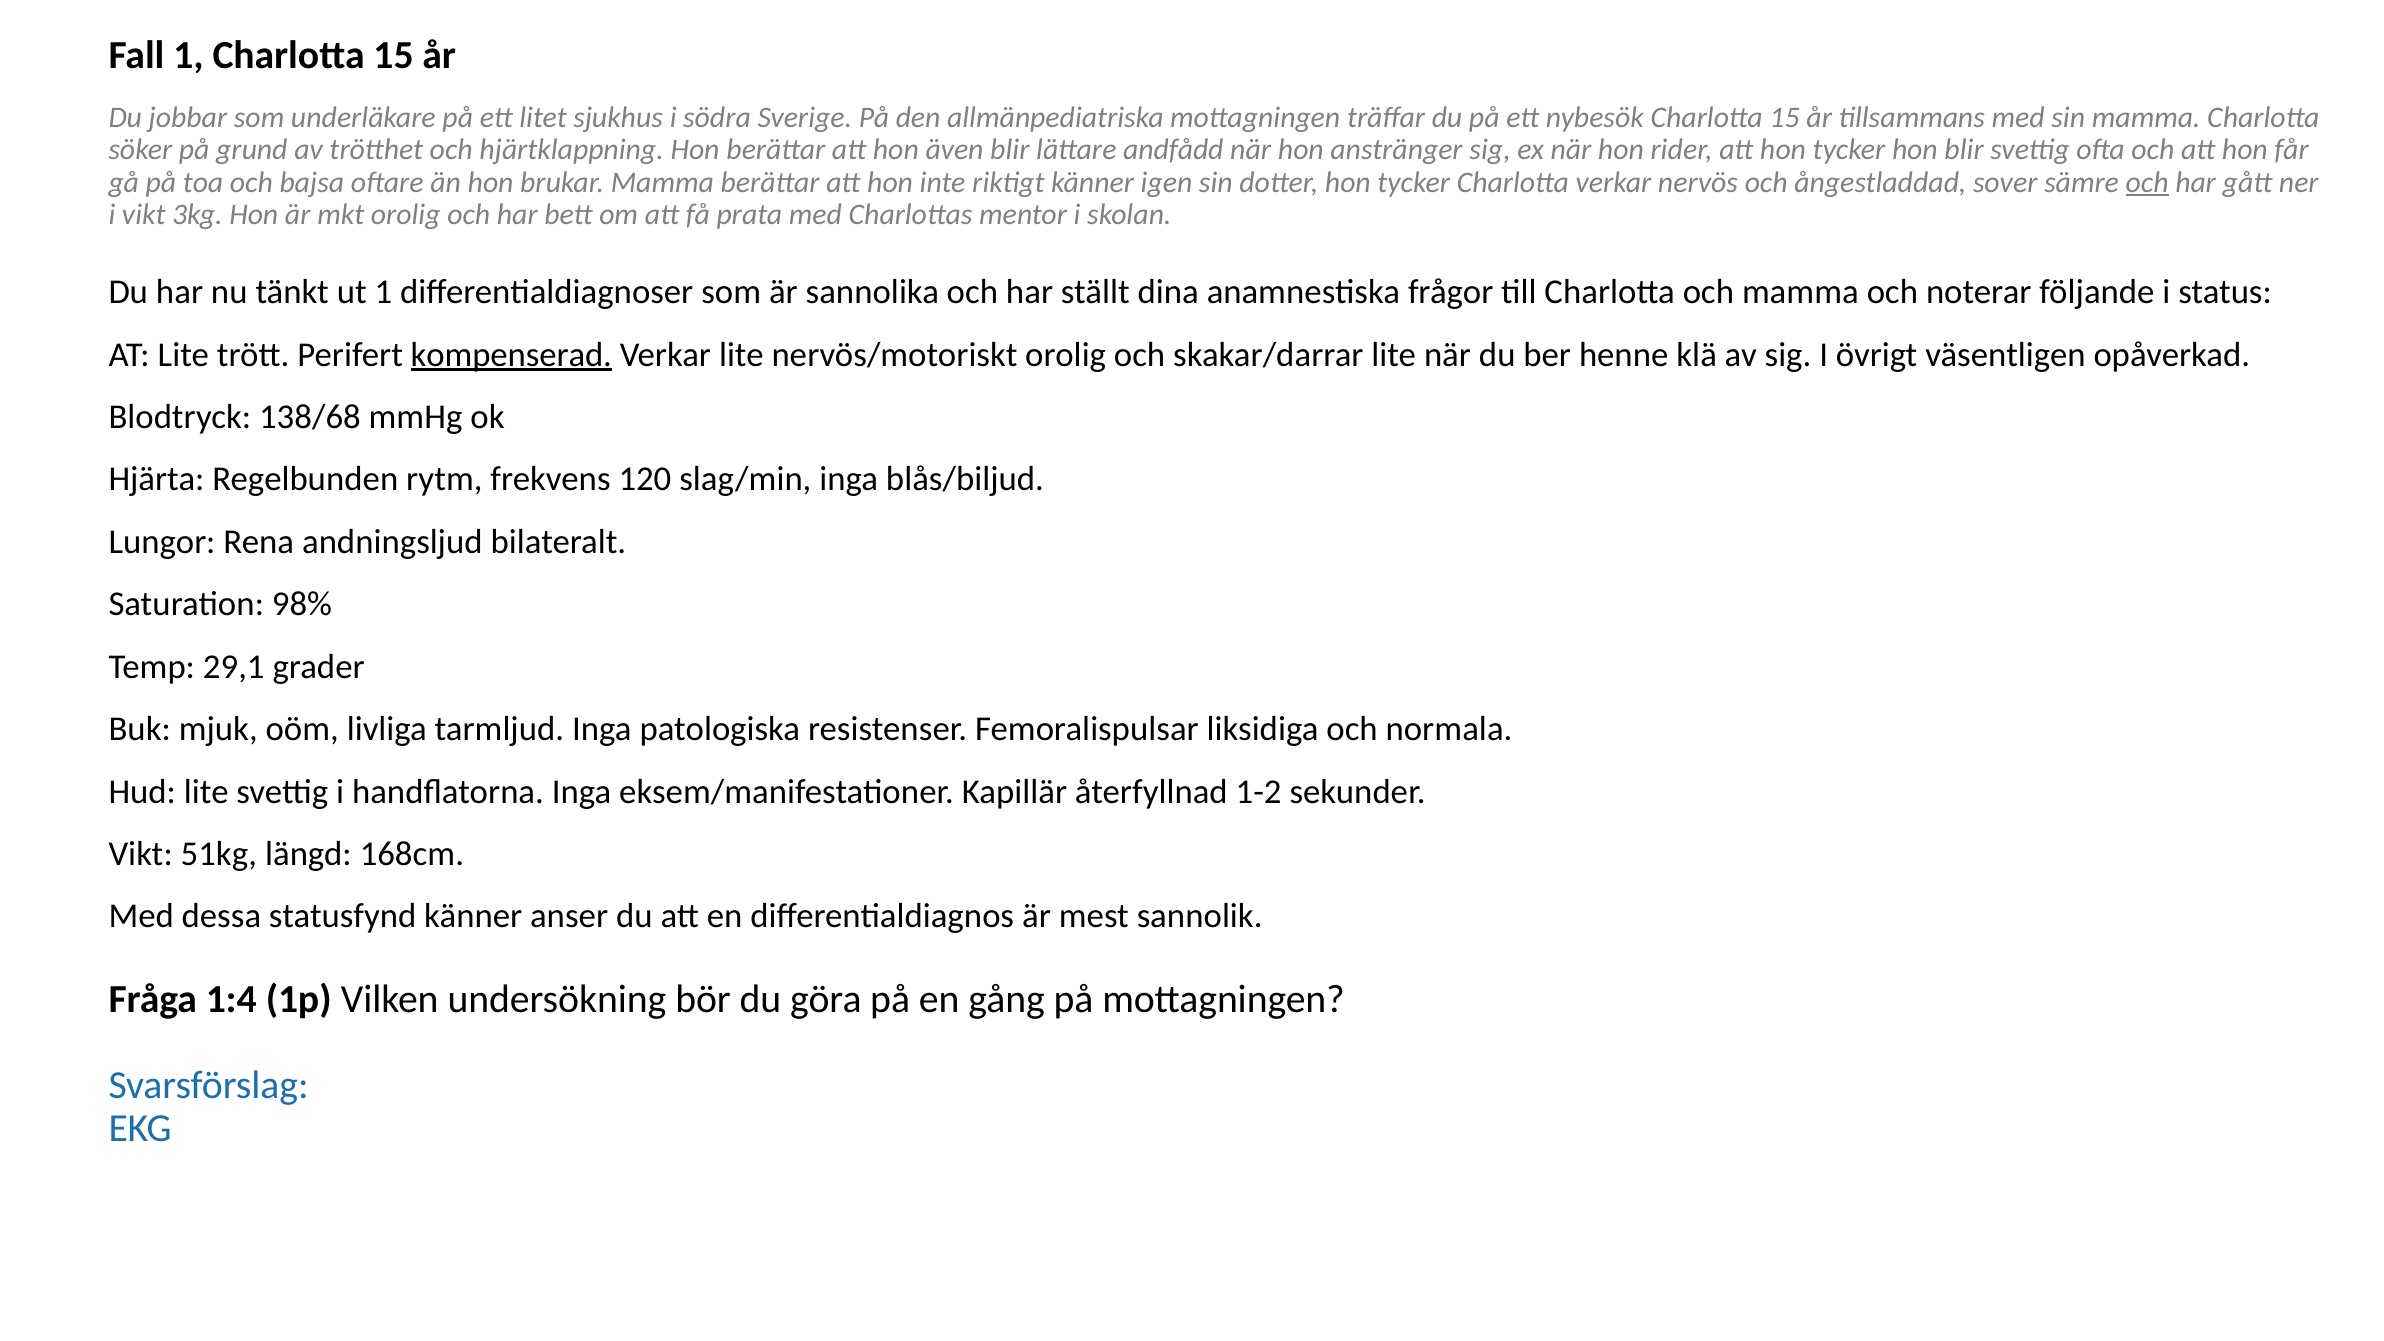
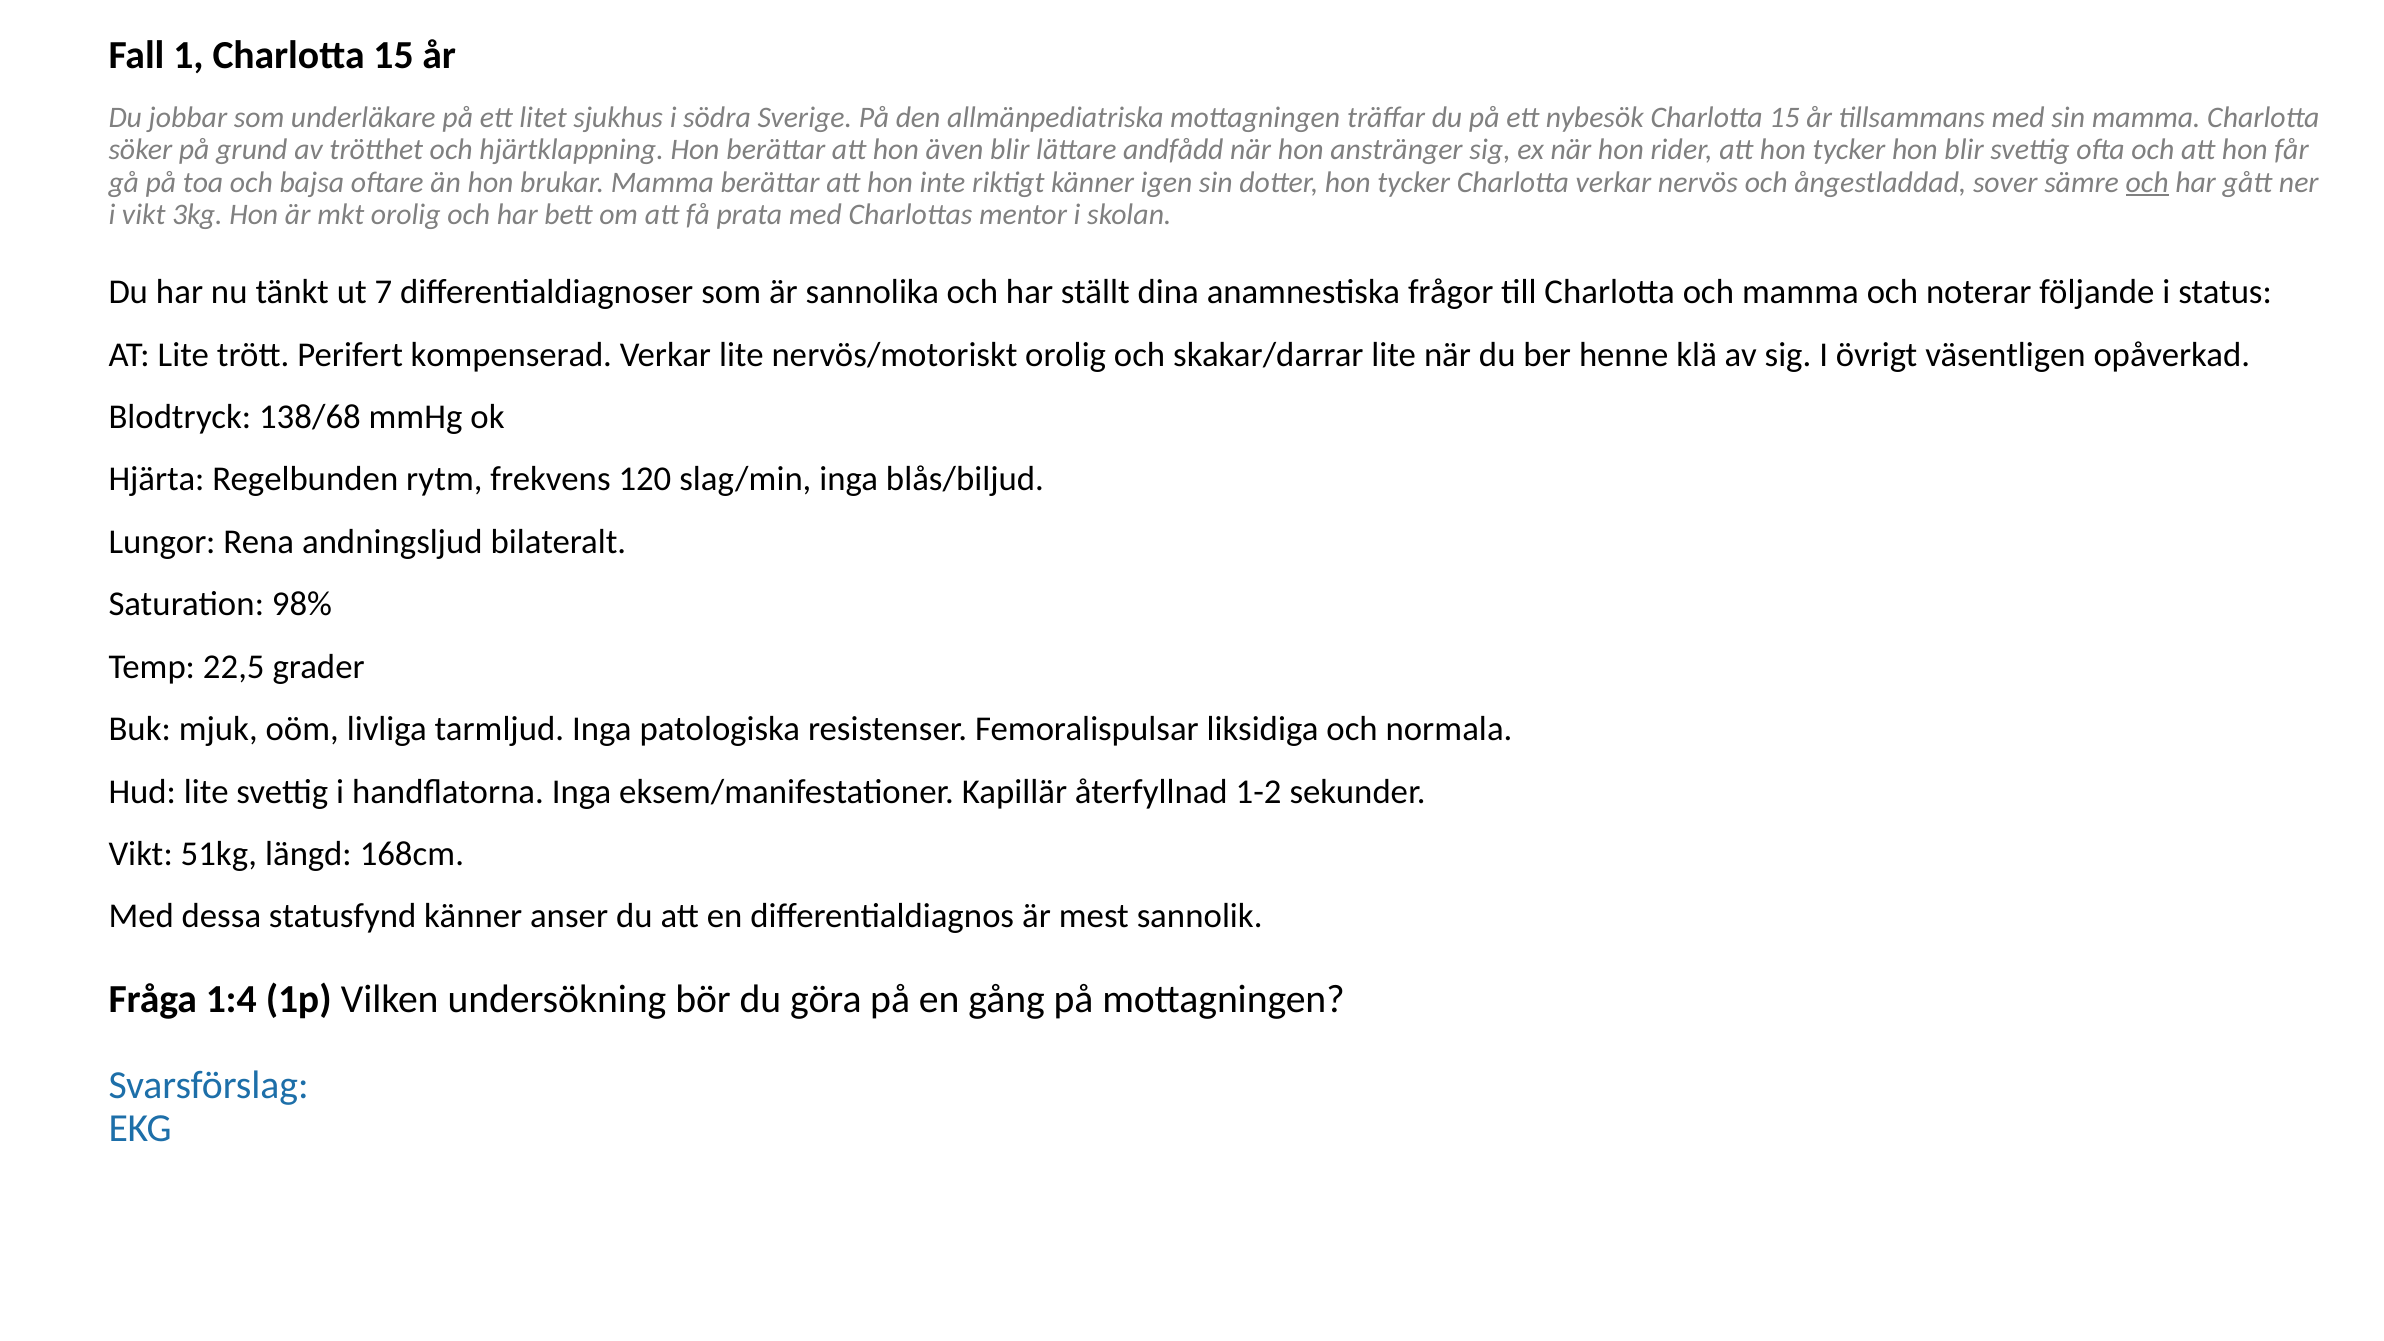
ut 1: 1 -> 7
kompenserad underline: present -> none
29,1: 29,1 -> 22,5
